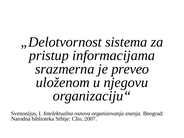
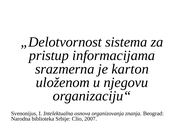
preveo: preveo -> karton
